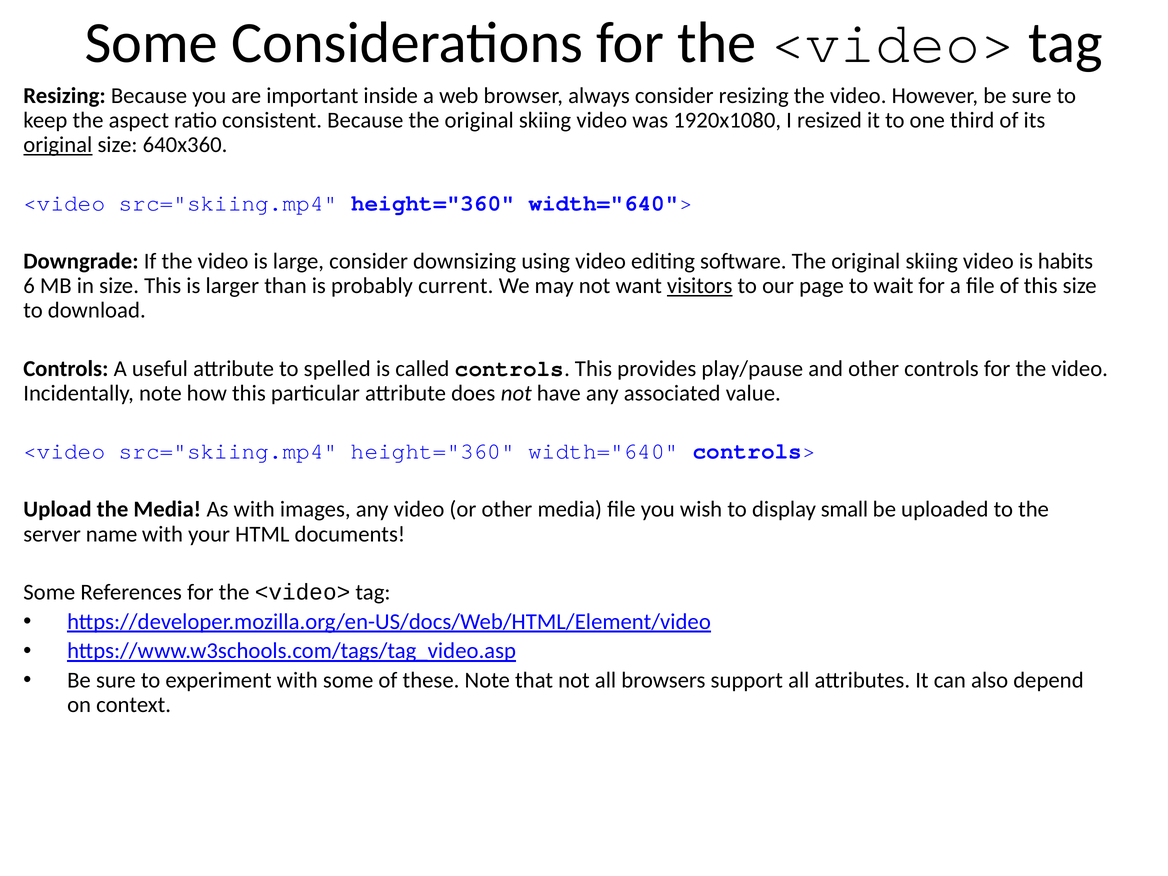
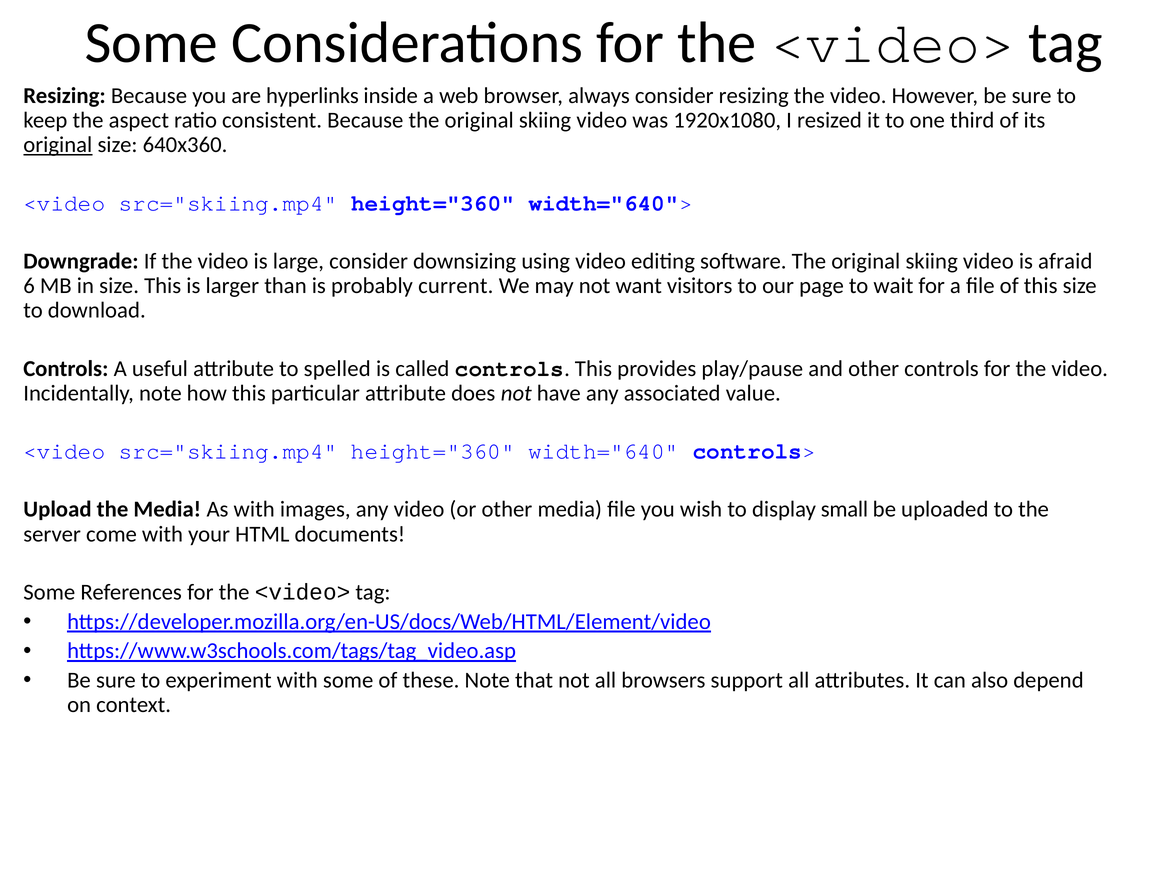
important: important -> hyperlinks
habits: habits -> afraid
visitors underline: present -> none
name: name -> come
